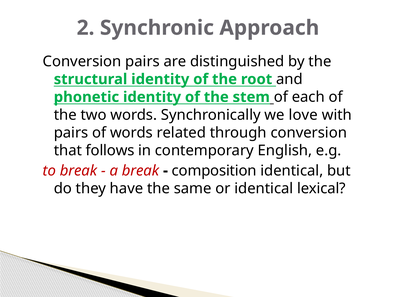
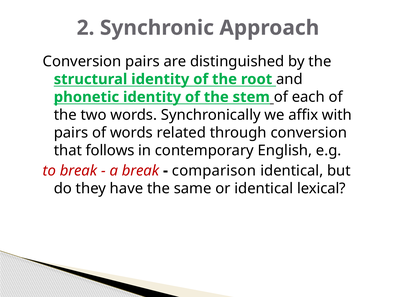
love: love -> affix
composition: composition -> comparison
